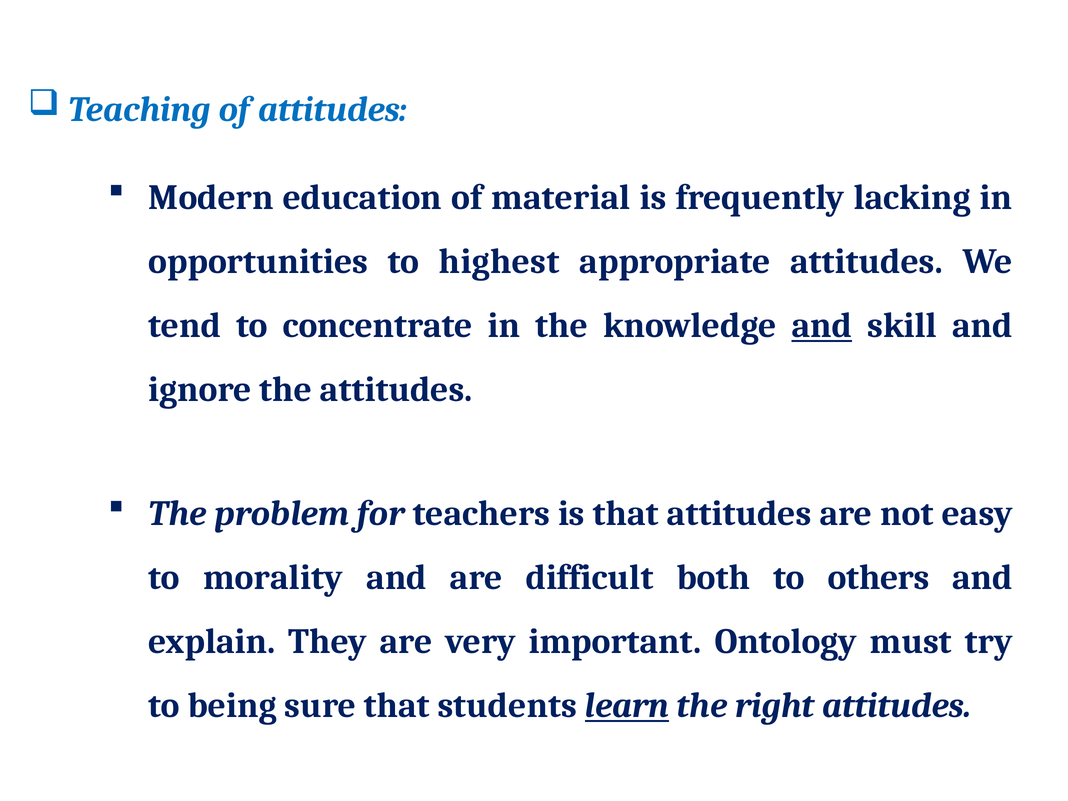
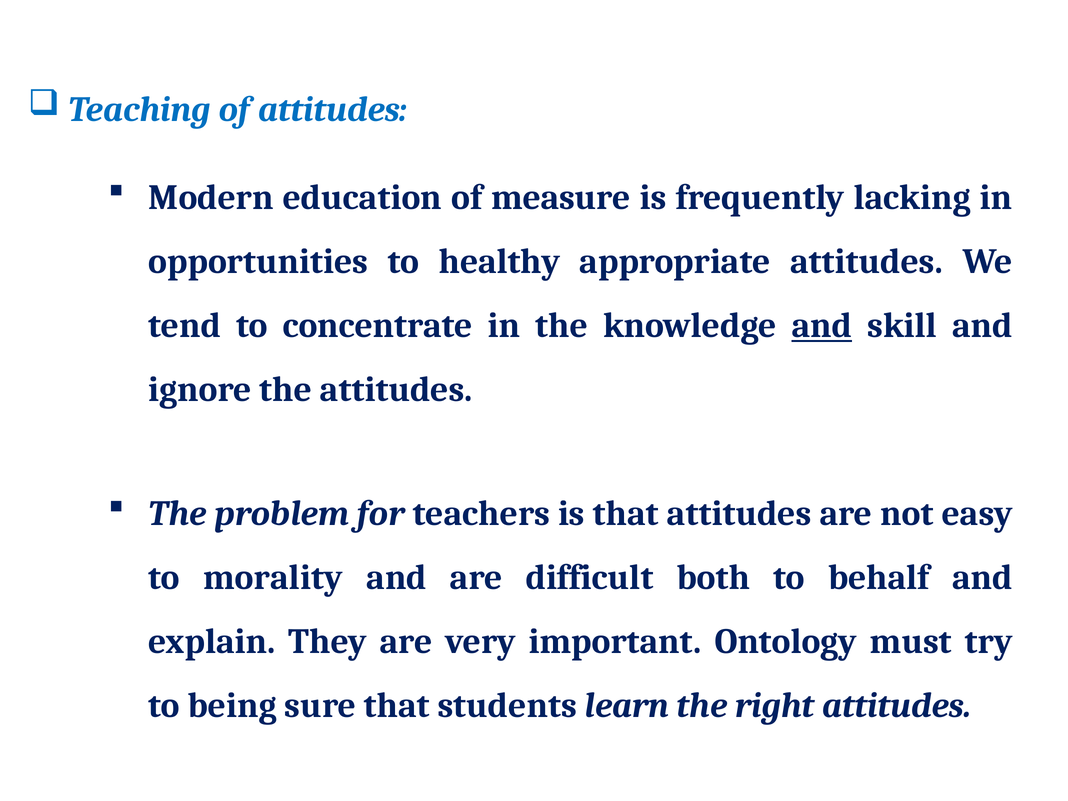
material: material -> measure
highest: highest -> healthy
others: others -> behalf
learn underline: present -> none
